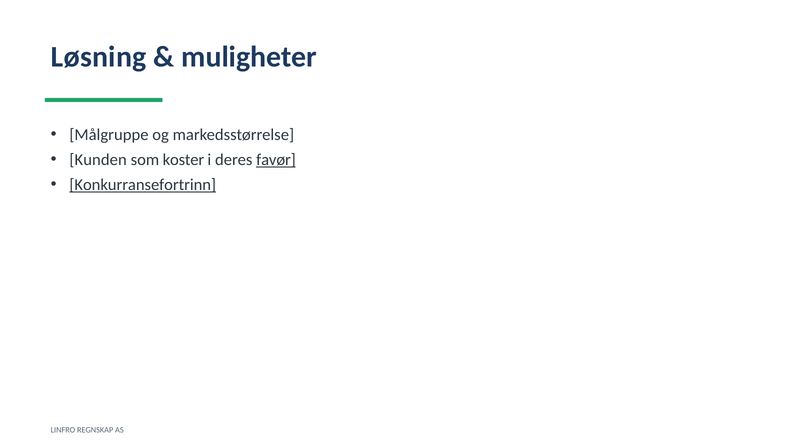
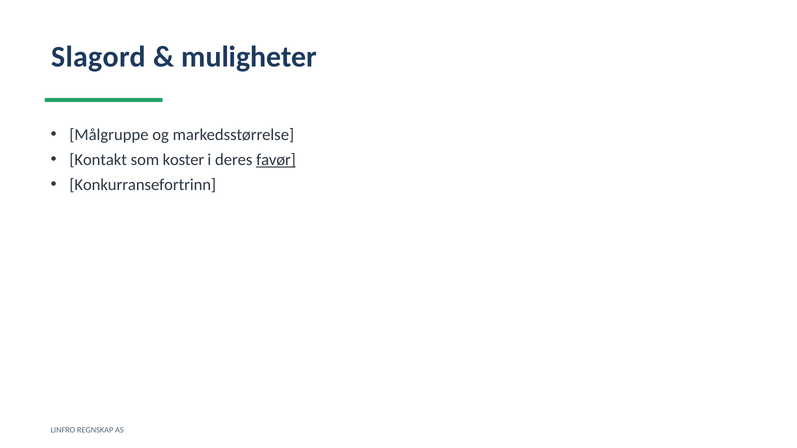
Løsning: Løsning -> Slagord
Kunden: Kunden -> Kontakt
Konkurransefortrinn underline: present -> none
